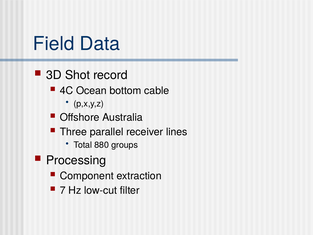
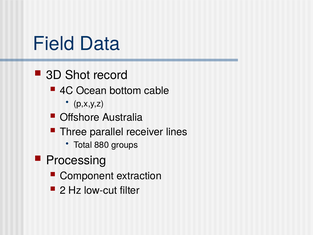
7: 7 -> 2
